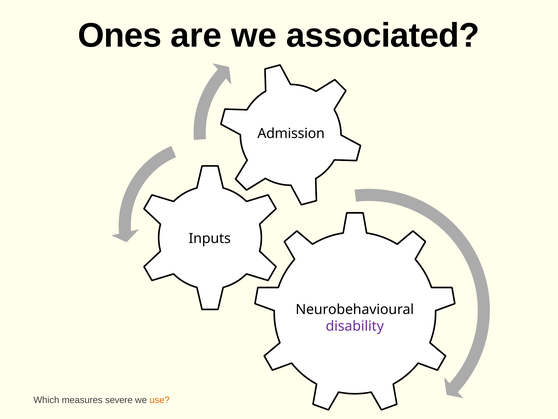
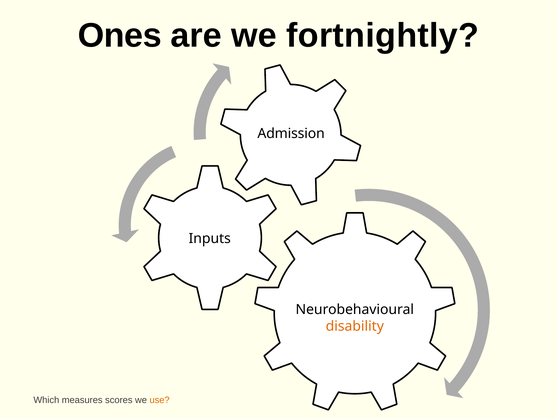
associated: associated -> fortnightly
disability colour: purple -> orange
severe: severe -> scores
